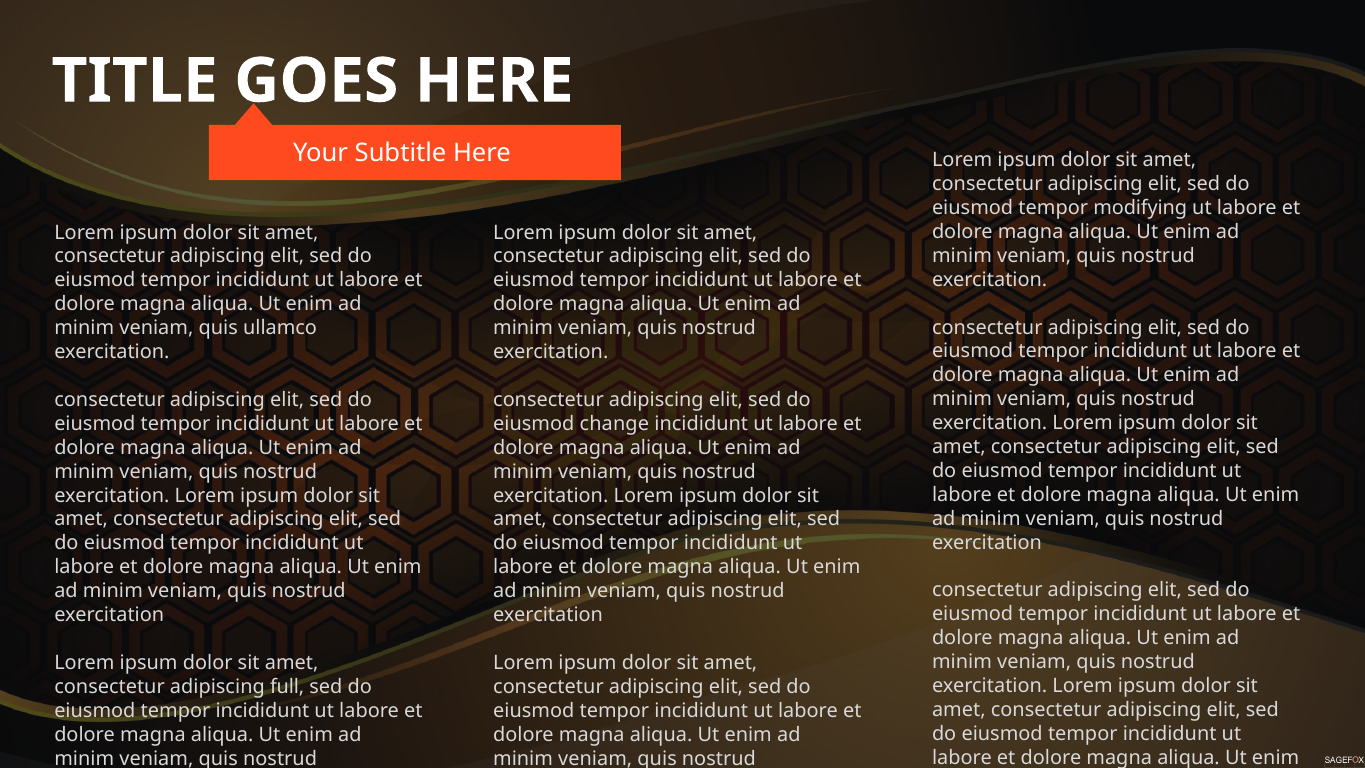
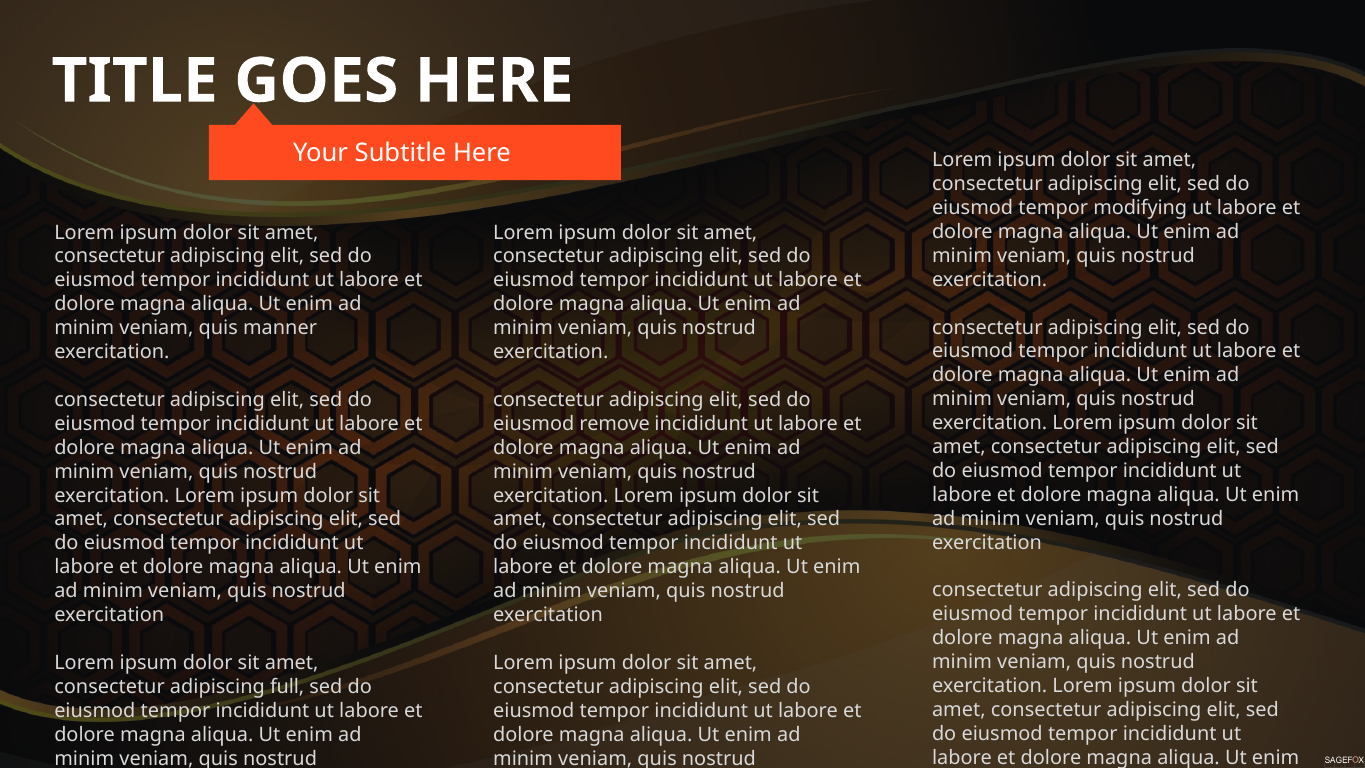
ullamco: ullamco -> manner
change: change -> remove
